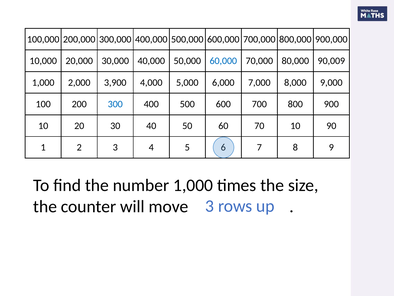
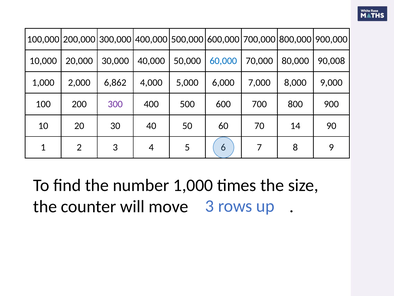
90,009: 90,009 -> 90,008
3,900: 3,900 -> 6,862
300 colour: blue -> purple
70 10: 10 -> 14
